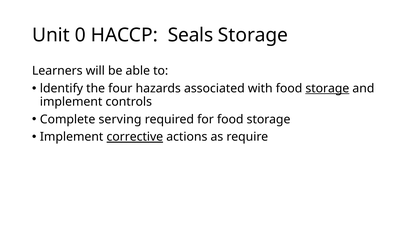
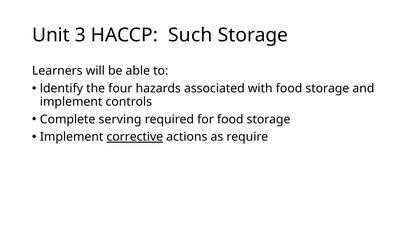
0: 0 -> 3
Seals: Seals -> Such
storage at (327, 89) underline: present -> none
